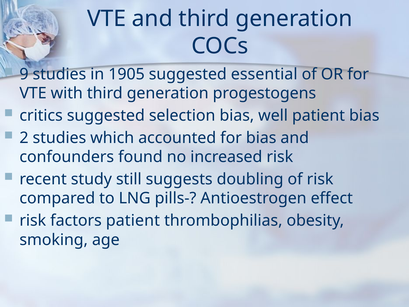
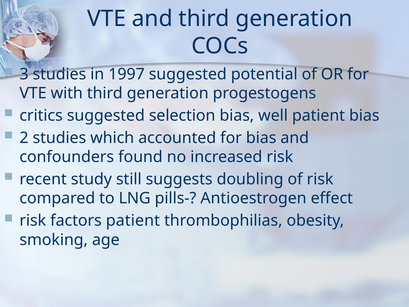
9: 9 -> 3
1905: 1905 -> 1997
essential: essential -> potential
